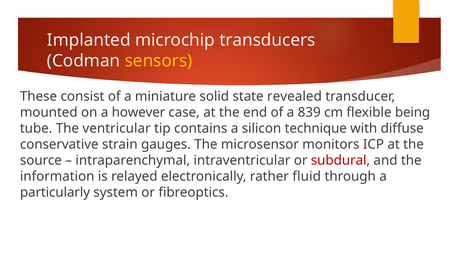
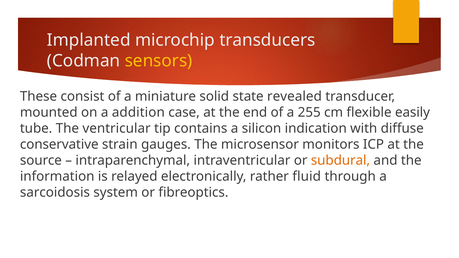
however: however -> addition
839: 839 -> 255
being: being -> easily
technique: technique -> indication
subdural colour: red -> orange
particularly: particularly -> sarcoidosis
